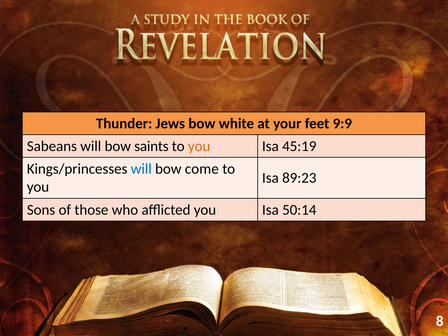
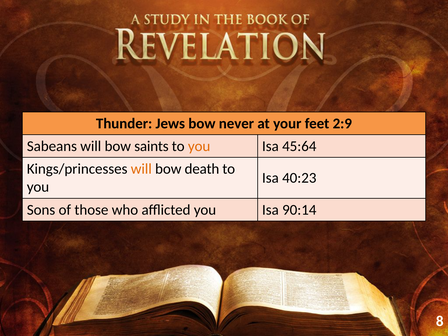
white: white -> never
9:9: 9:9 -> 2:9
45:19: 45:19 -> 45:64
will at (141, 169) colour: blue -> orange
come: come -> death
89:23: 89:23 -> 40:23
50:14: 50:14 -> 90:14
